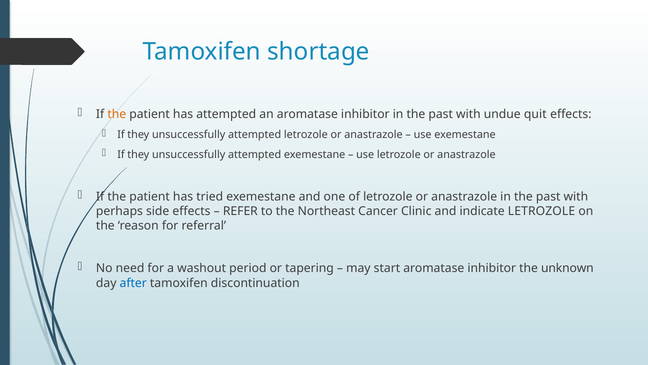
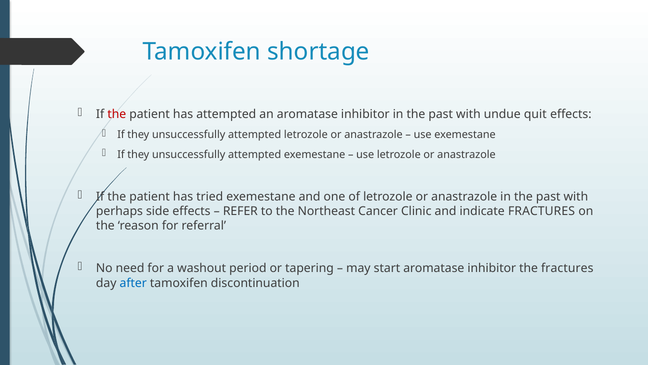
the at (117, 114) colour: orange -> red
indicate LETROZOLE: LETROZOLE -> FRACTURES
the unknown: unknown -> fractures
